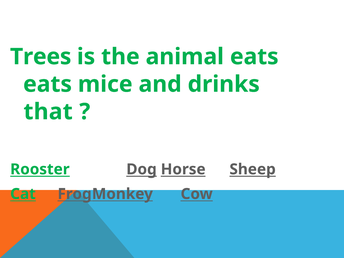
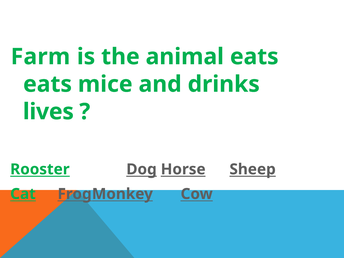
Trees: Trees -> Farm
that: that -> lives
